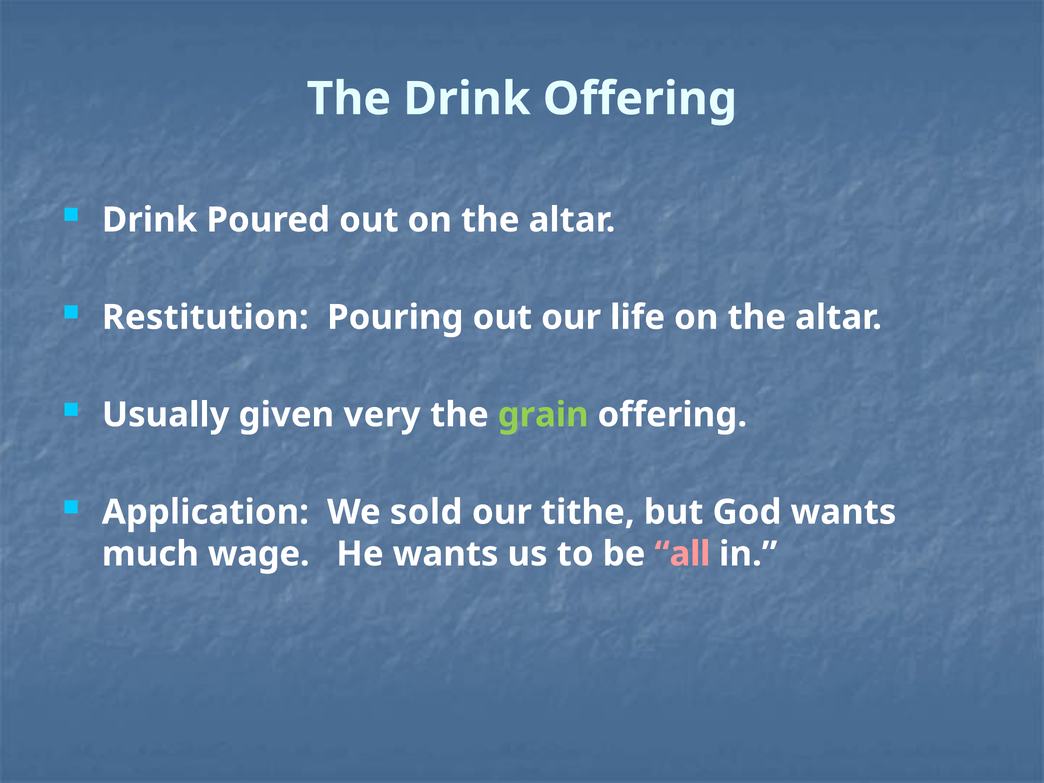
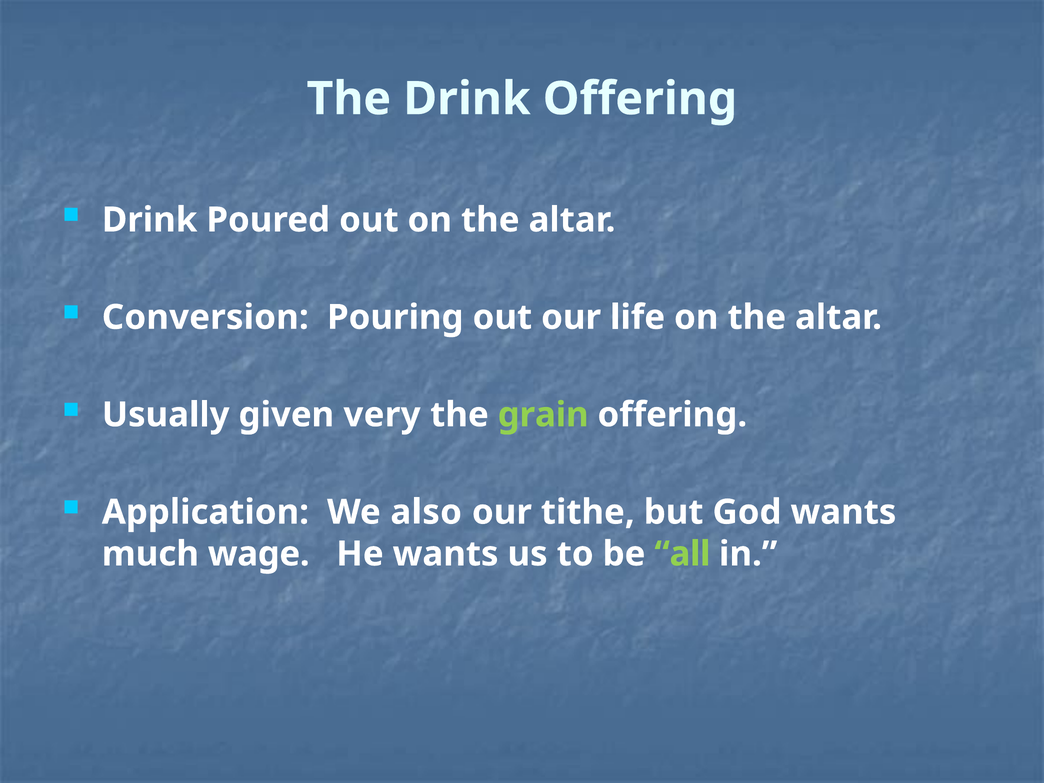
Restitution: Restitution -> Conversion
sold: sold -> also
all colour: pink -> light green
